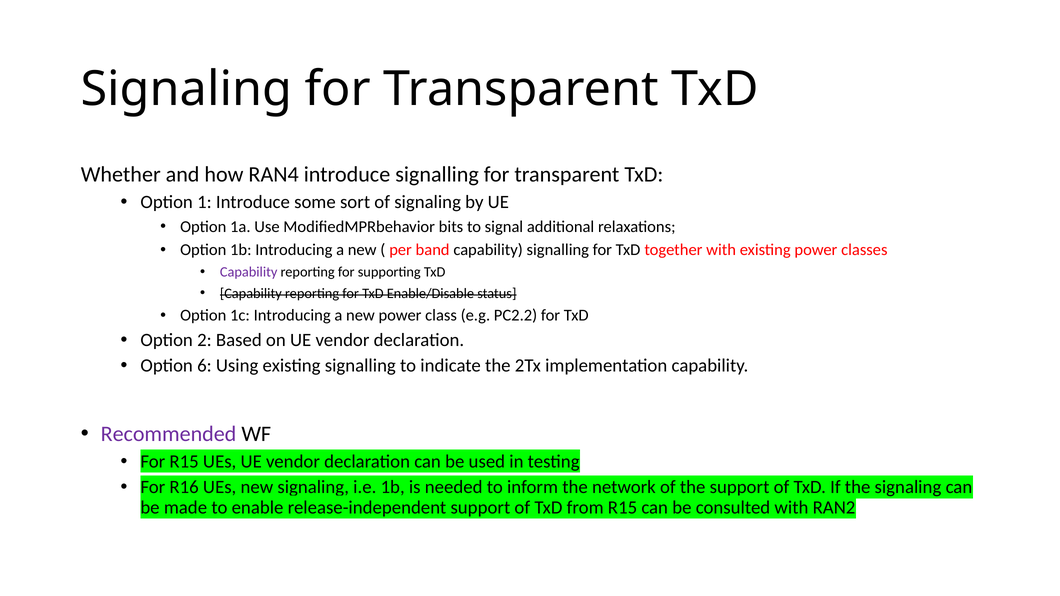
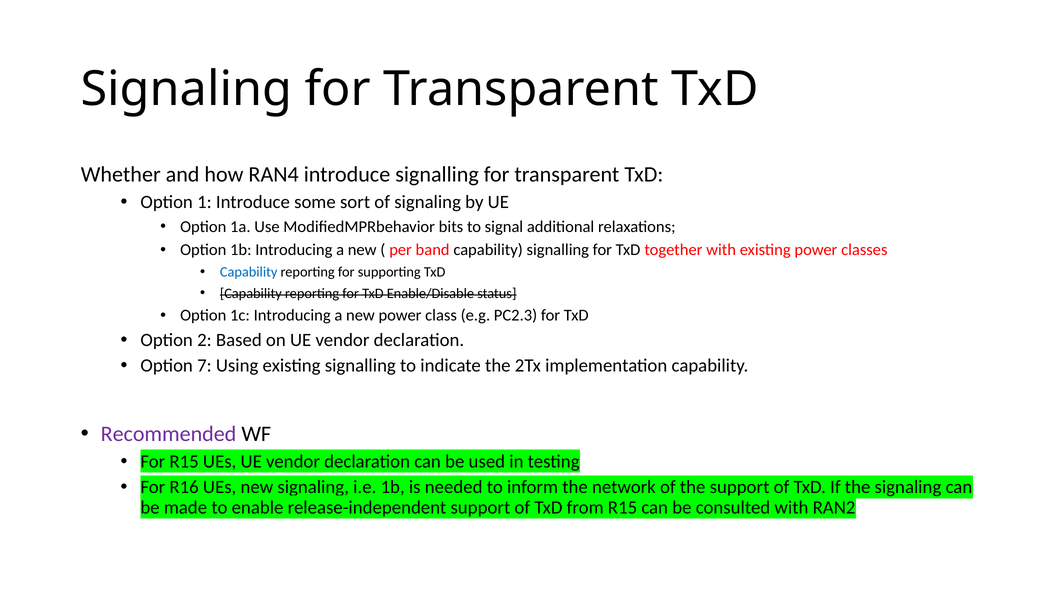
Capability at (249, 272) colour: purple -> blue
PC2.2: PC2.2 -> PC2.3
6: 6 -> 7
